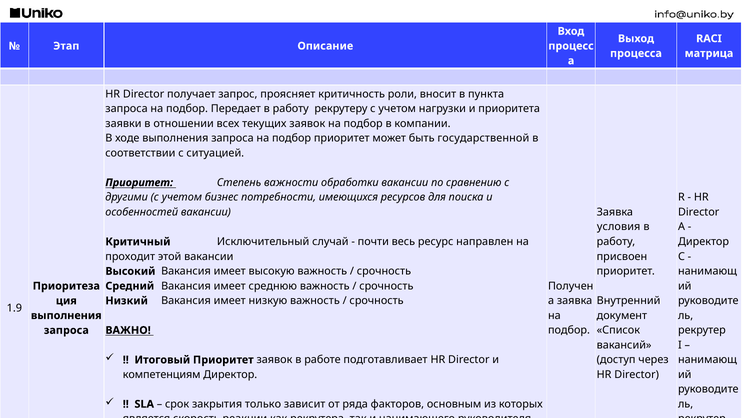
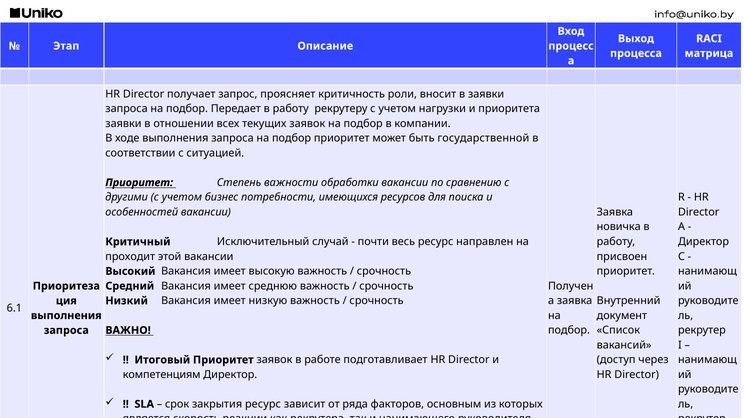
в пункта: пункта -> заявки
условия: условия -> новичка
1.9: 1.9 -> 6.1
закрытия только: только -> ресурс
